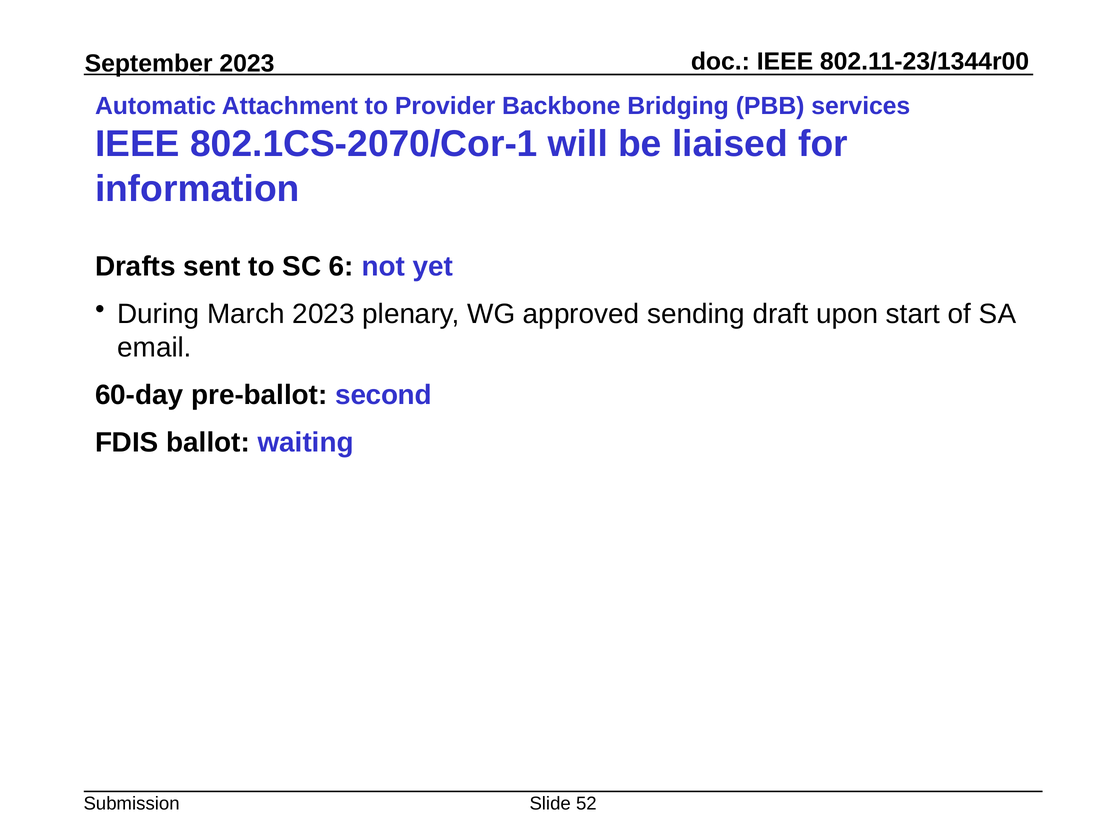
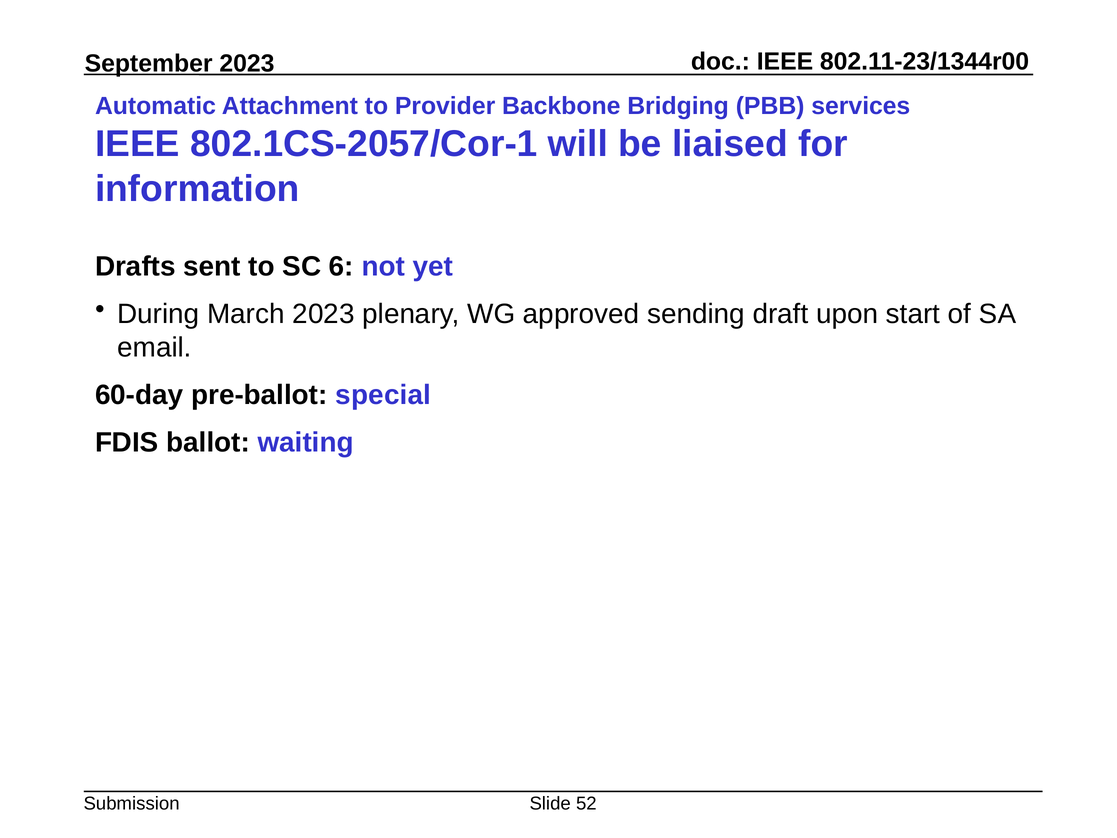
802.1CS-2070/Cor-1: 802.1CS-2070/Cor-1 -> 802.1CS-2057/Cor-1
second: second -> special
